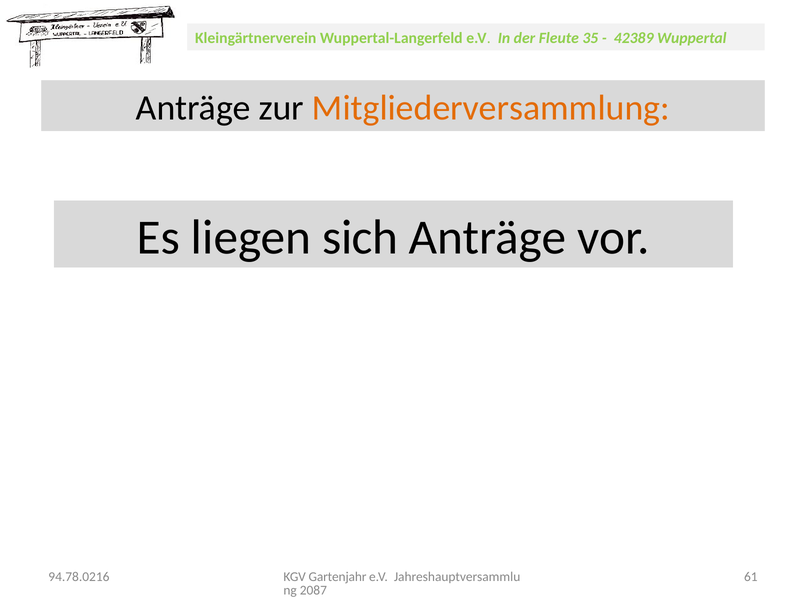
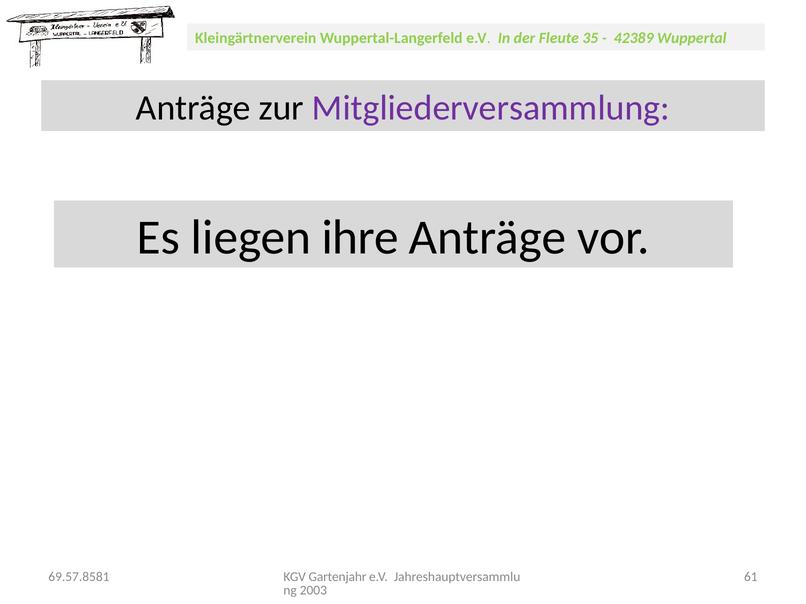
Mitgliederversammlung colour: orange -> purple
sich: sich -> ihre
94.78.0216: 94.78.0216 -> 69.57.8581
2087: 2087 -> 2003
